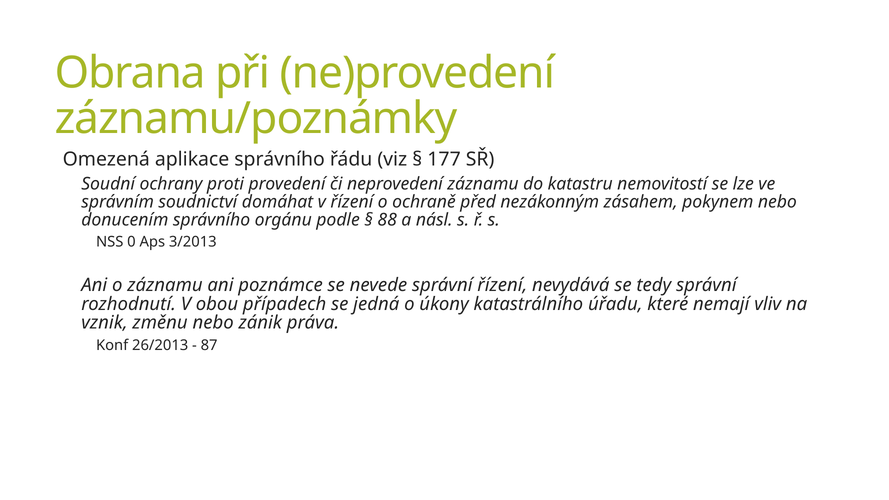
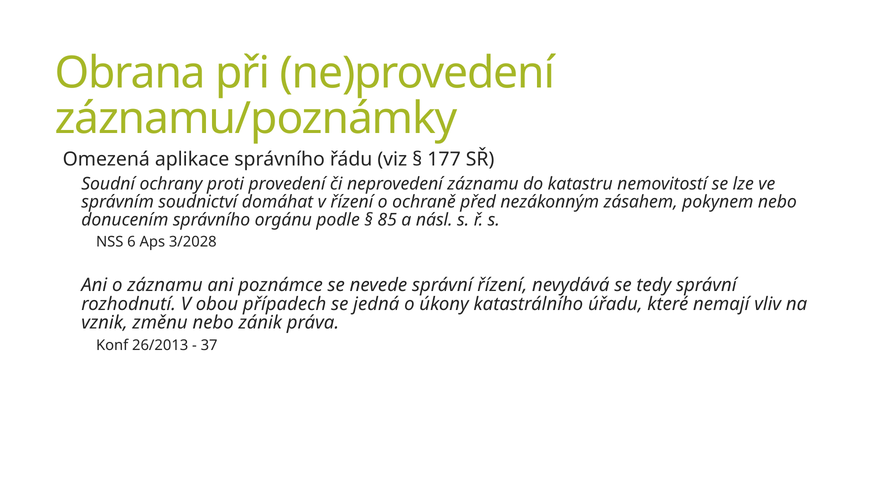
88: 88 -> 85
0: 0 -> 6
3/2013: 3/2013 -> 3/2028
87: 87 -> 37
